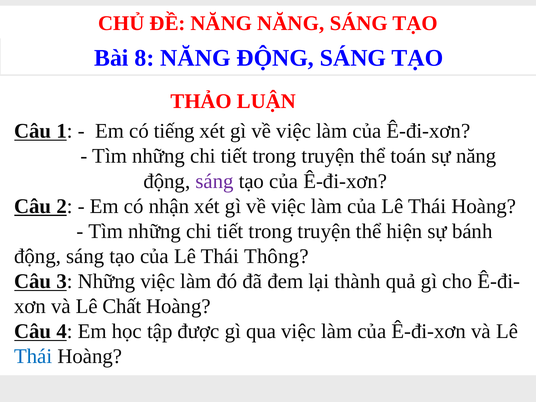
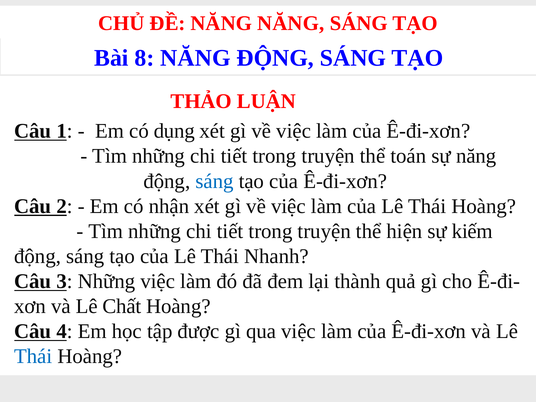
tiếng: tiếng -> dụng
sáng at (214, 181) colour: purple -> blue
bánh: bánh -> kiếm
Thông: Thông -> Nhanh
